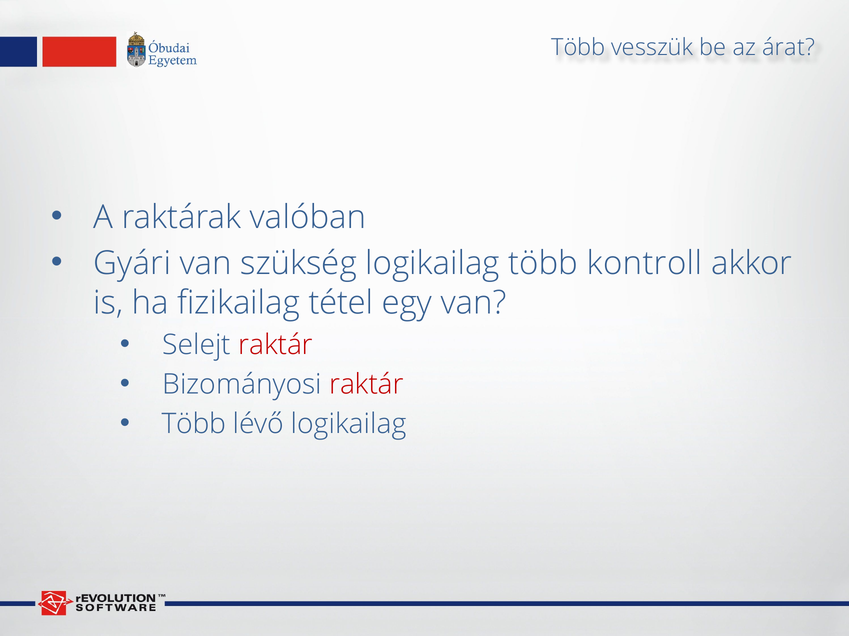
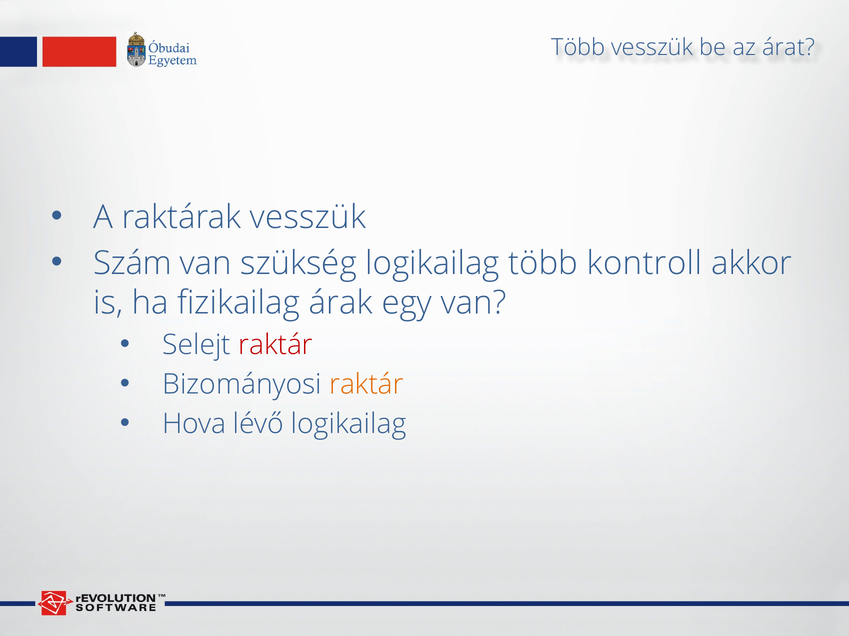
raktárak valóban: valóban -> vesszük
Gyári: Gyári -> Szám
tétel: tétel -> árak
raktár at (367, 385) colour: red -> orange
Több at (194, 425): Több -> Hova
